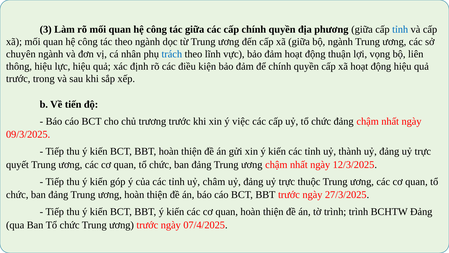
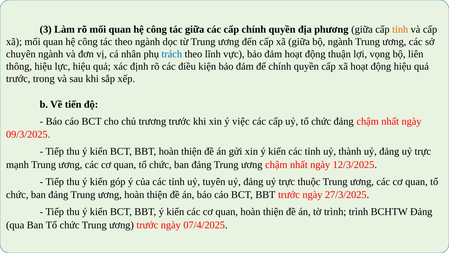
tỉnh at (400, 29) colour: blue -> orange
quyết: quyết -> mạnh
châm: châm -> tuyên
